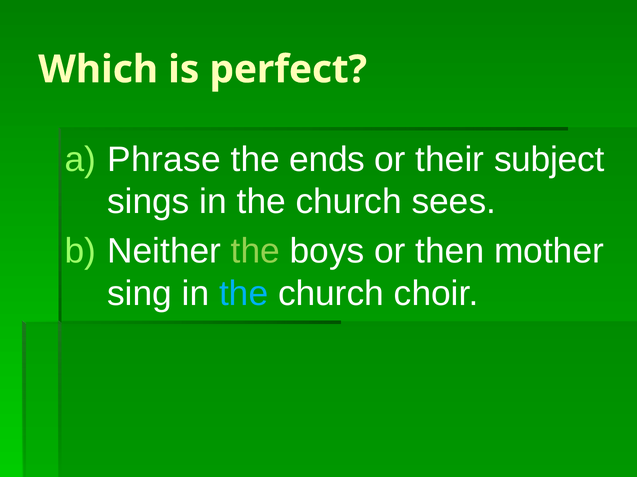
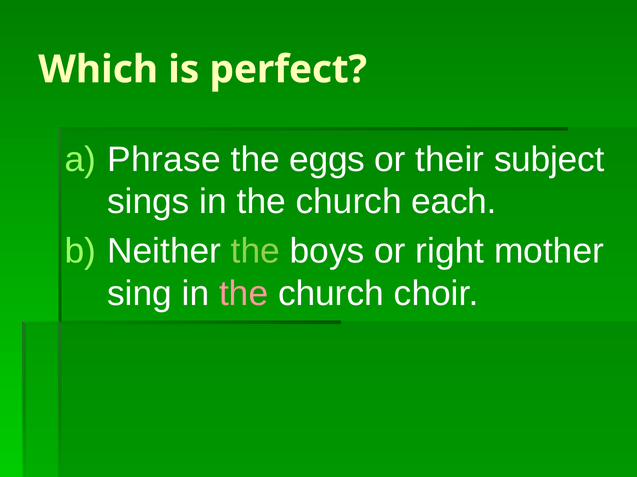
ends: ends -> eggs
sees: sees -> each
then: then -> right
the at (244, 294) colour: light blue -> pink
